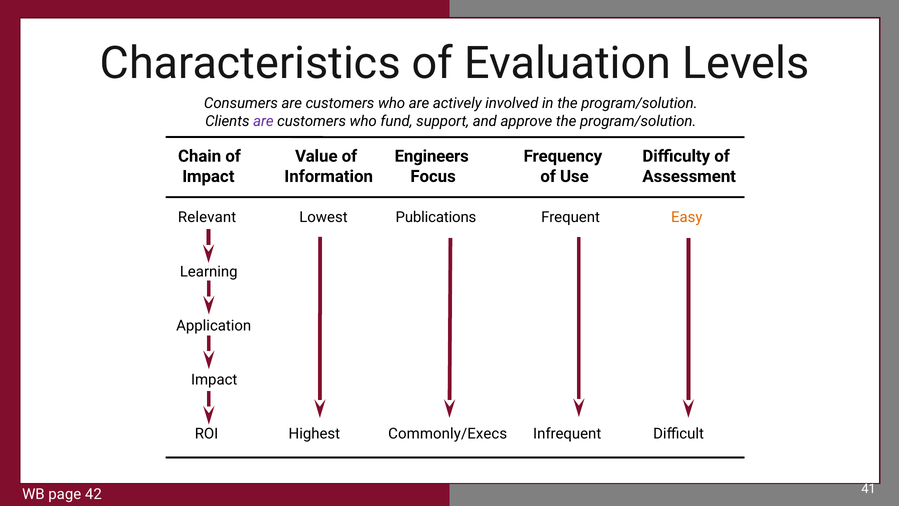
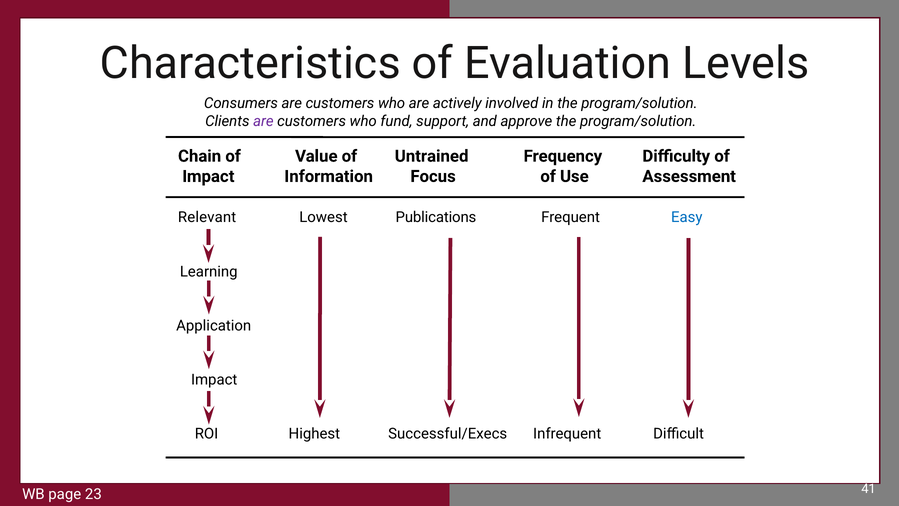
Engineers: Engineers -> Untrained
Easy colour: orange -> blue
Commonly/Execs: Commonly/Execs -> Successful/Execs
42: 42 -> 23
